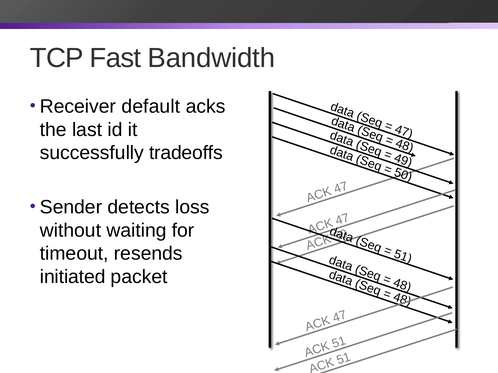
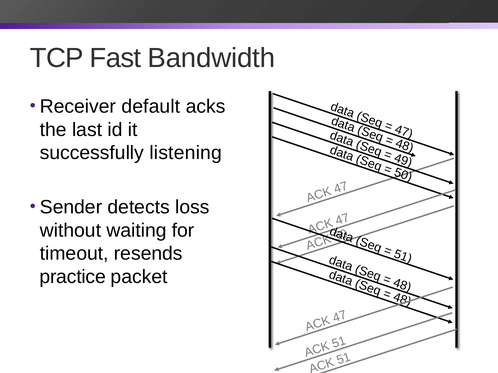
tradeoffs: tradeoffs -> listening
initiated: initiated -> practice
